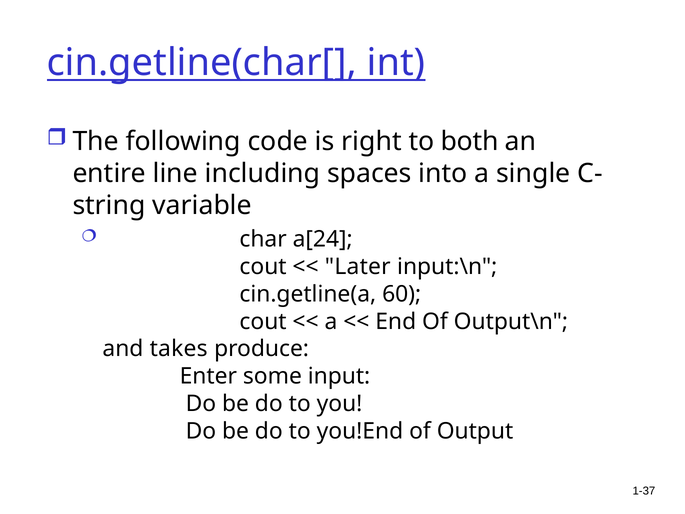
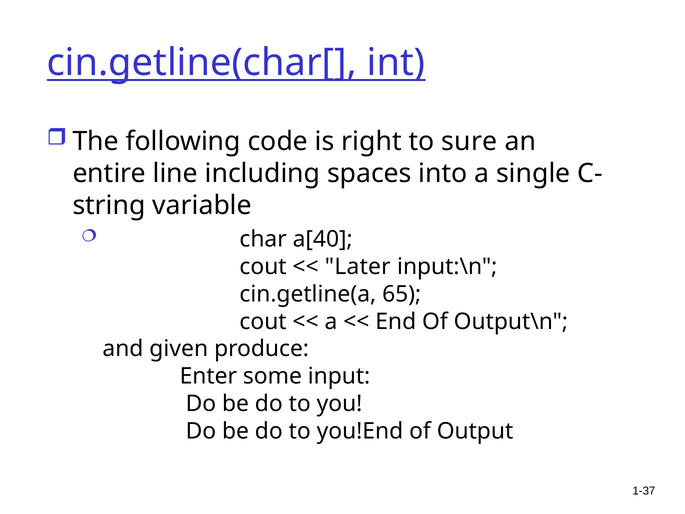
both: both -> sure
a[24: a[24 -> a[40
60: 60 -> 65
takes: takes -> given
